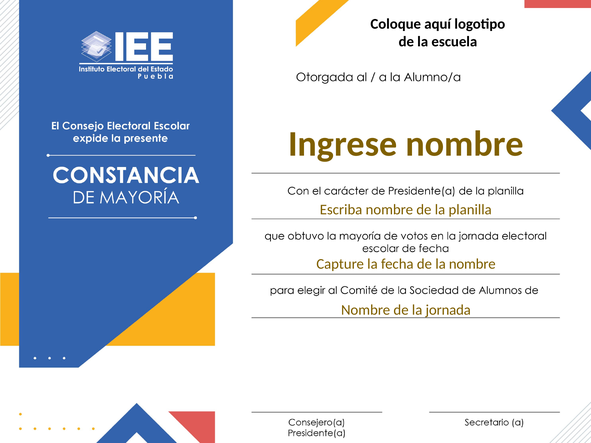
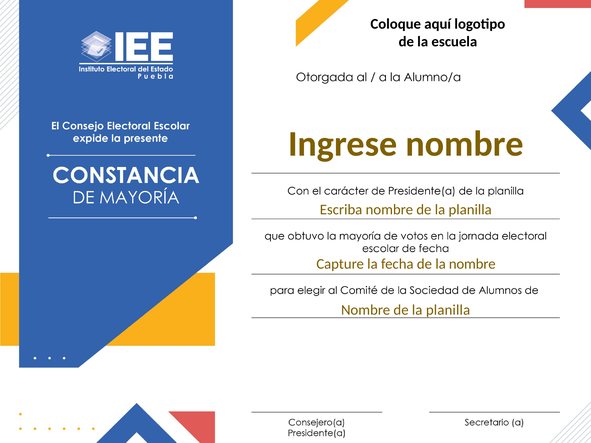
jornada at (448, 310): jornada -> planilla
